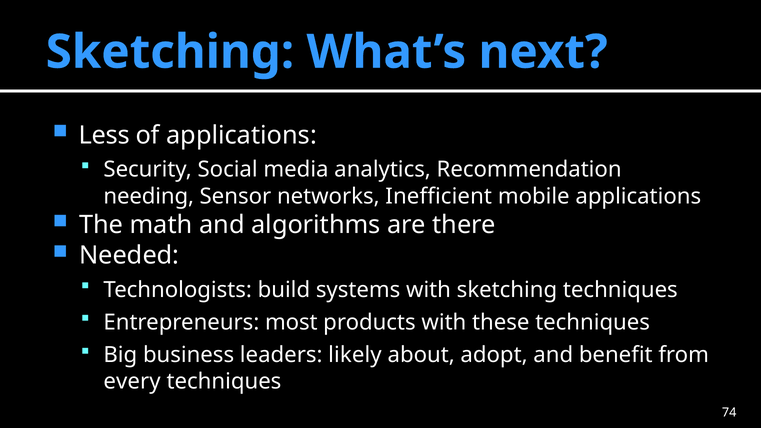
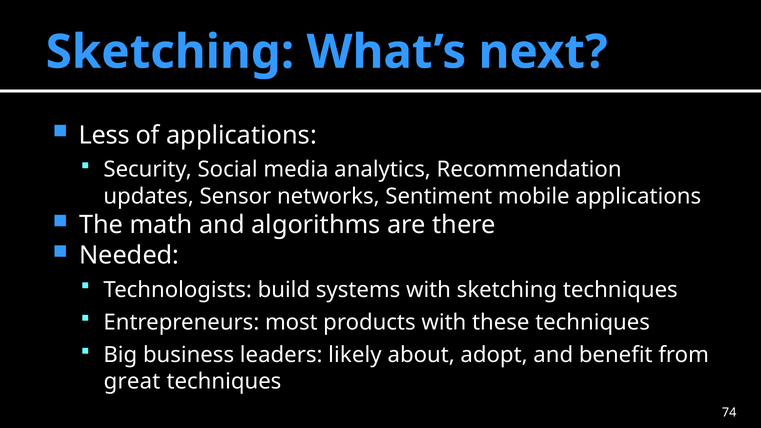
needing: needing -> updates
Inefficient: Inefficient -> Sentiment
every: every -> great
